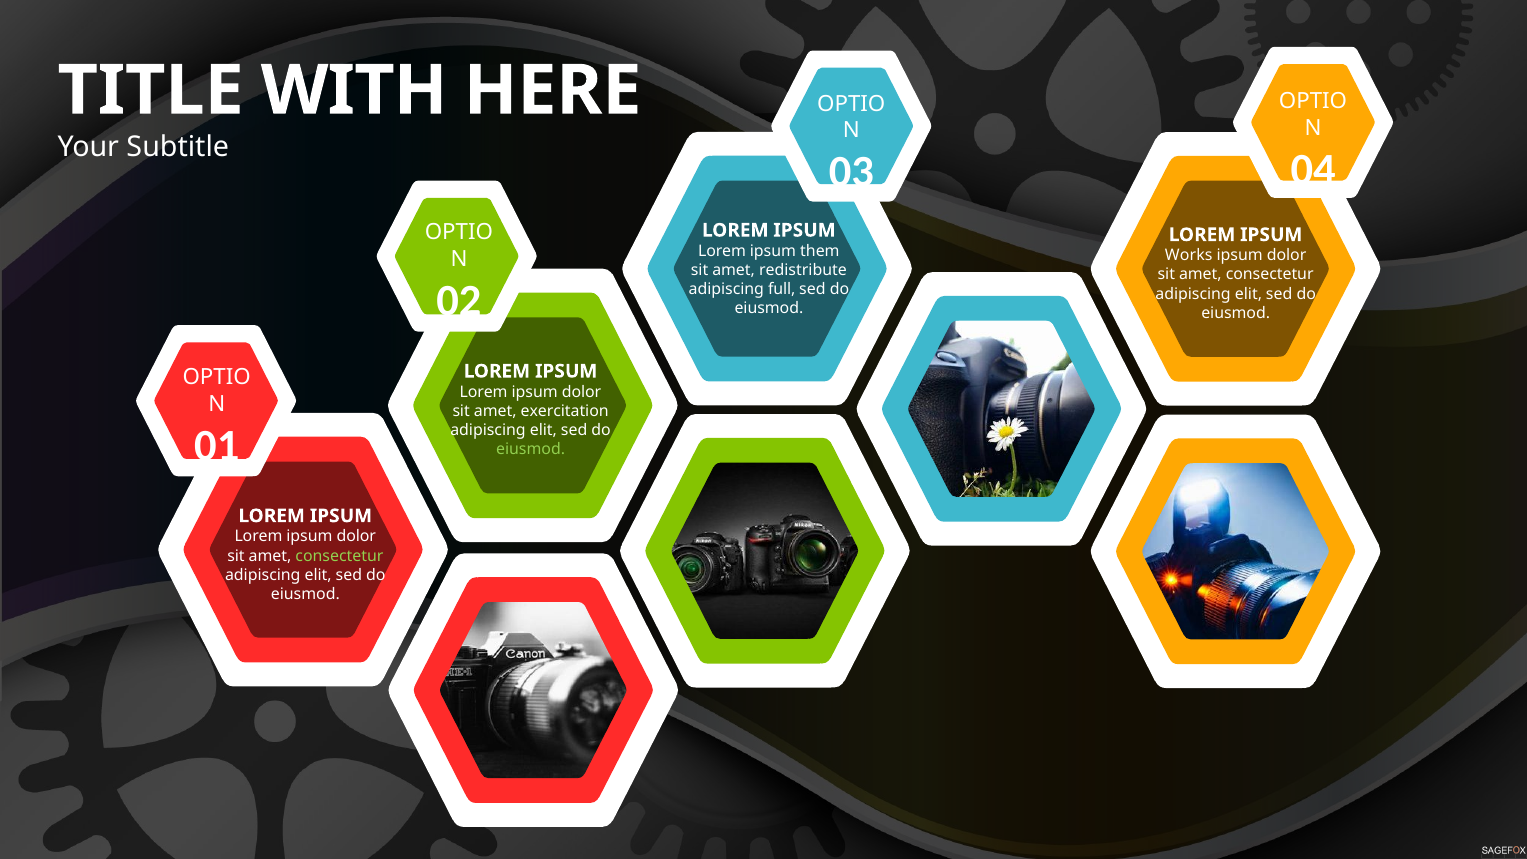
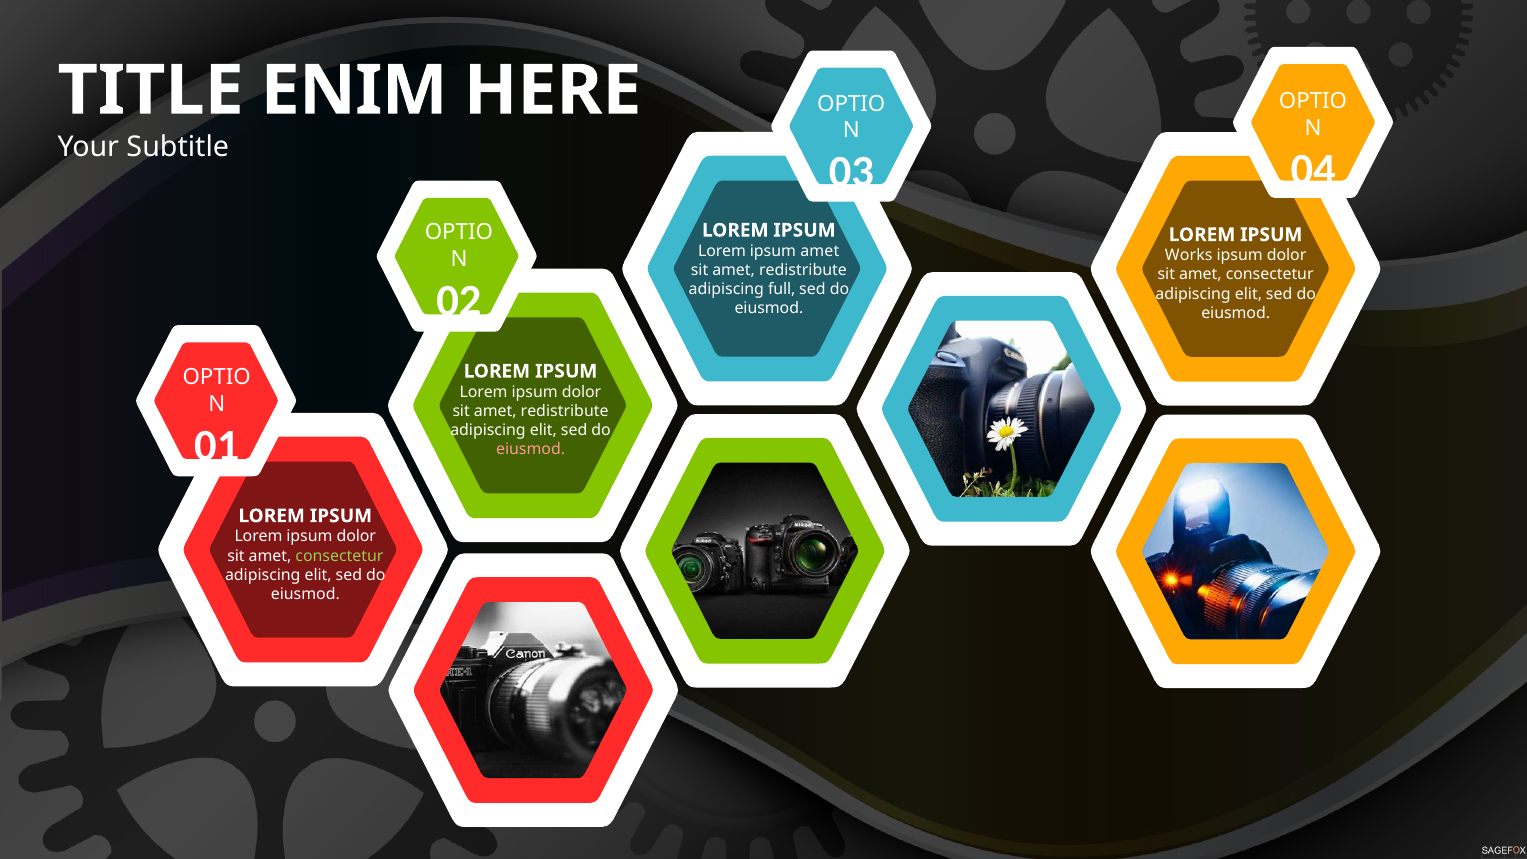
WITH: WITH -> ENIM
ipsum them: them -> amet
exercitation at (565, 411): exercitation -> redistribute
eiusmod at (531, 449) colour: light green -> pink
